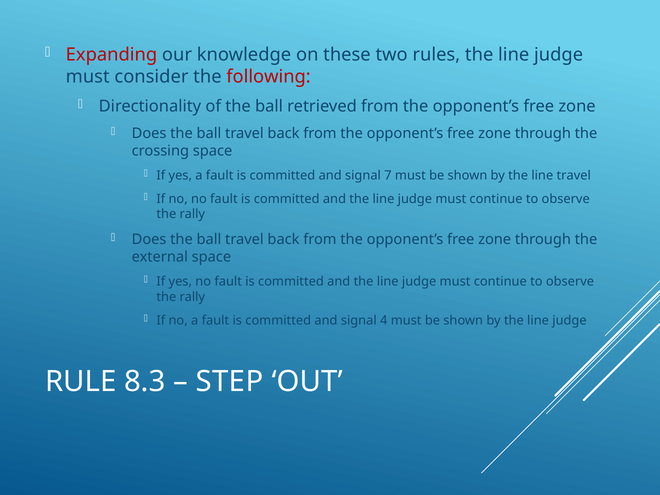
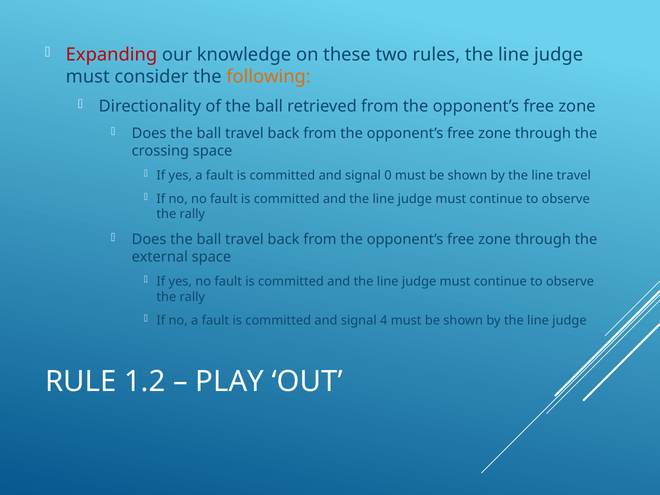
following colour: red -> orange
7: 7 -> 0
8.3: 8.3 -> 1.2
STEP: STEP -> PLAY
